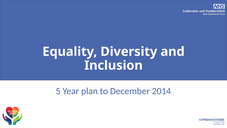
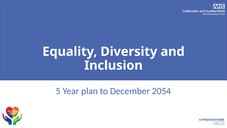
2014: 2014 -> 2054
